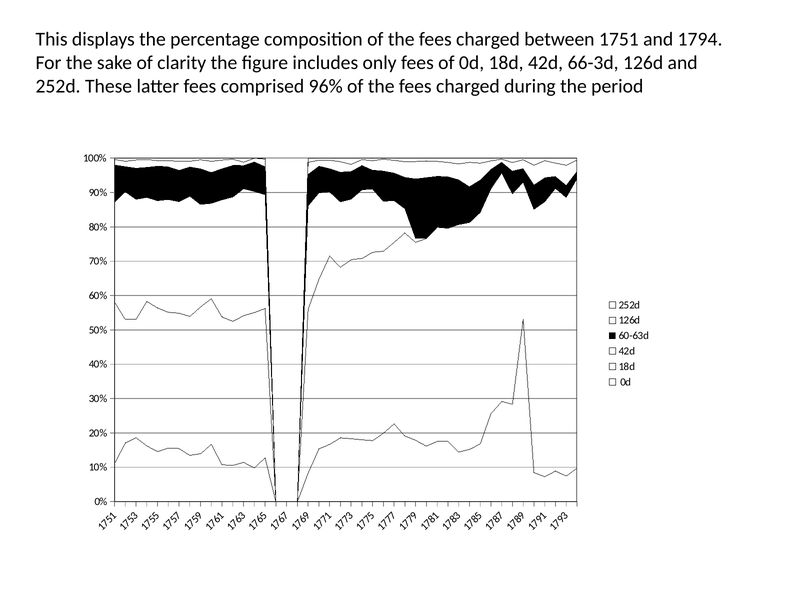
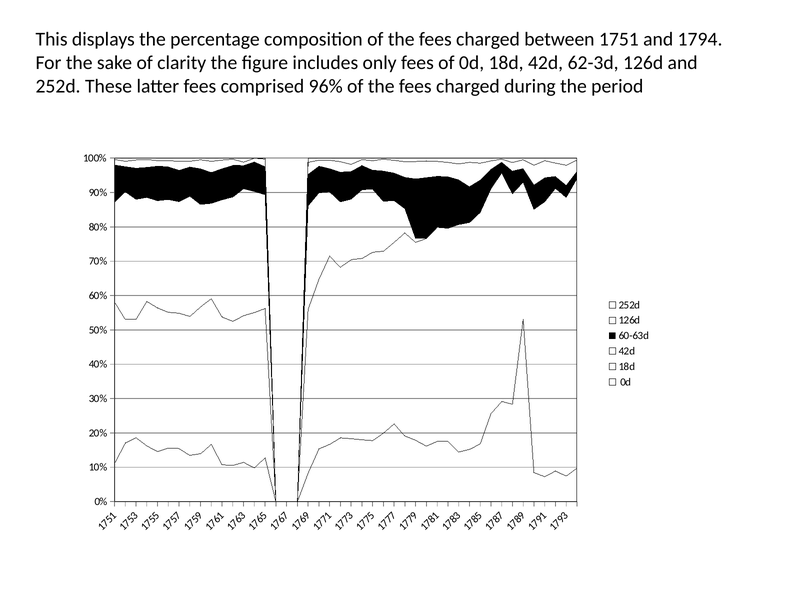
66-3d: 66-3d -> 62-3d
